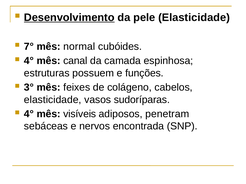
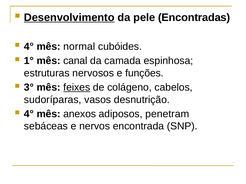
pele Elasticidade: Elasticidade -> Encontradas
7° at (29, 47): 7° -> 4°
4° at (29, 61): 4° -> 1°
possuem: possuem -> nervosos
feixes underline: none -> present
elasticidade at (53, 100): elasticidade -> sudoríparas
sudoríparas: sudoríparas -> desnutrição
visíveis: visíveis -> anexos
